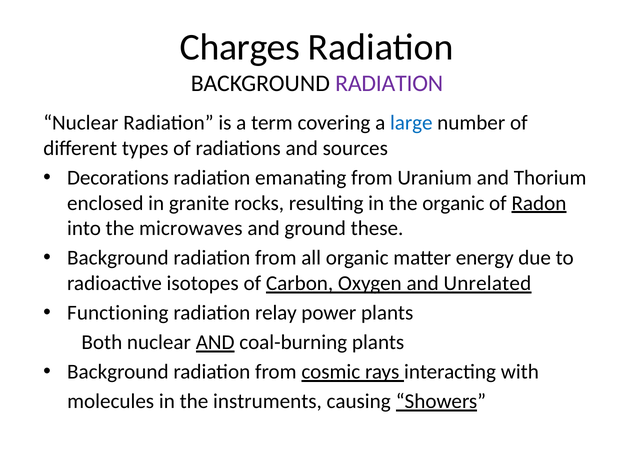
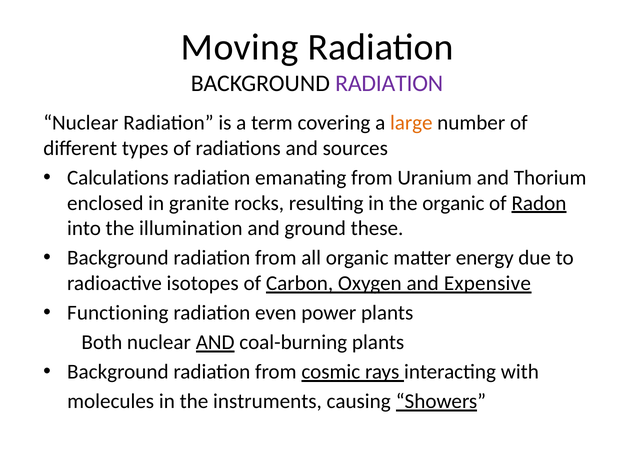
Charges: Charges -> Moving
large colour: blue -> orange
Decorations: Decorations -> Calculations
microwaves: microwaves -> illumination
Unrelated: Unrelated -> Expensive
relay: relay -> even
